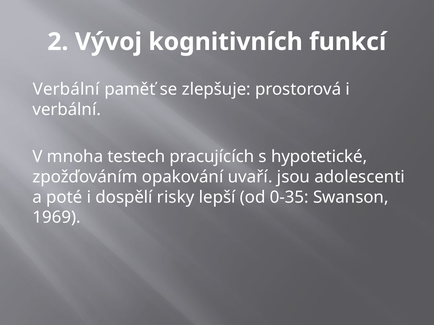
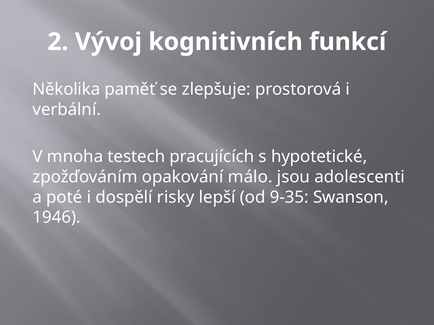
Verbální at (66, 89): Verbální -> Několika
uvaří: uvaří -> málo
0-35: 0-35 -> 9-35
1969: 1969 -> 1946
